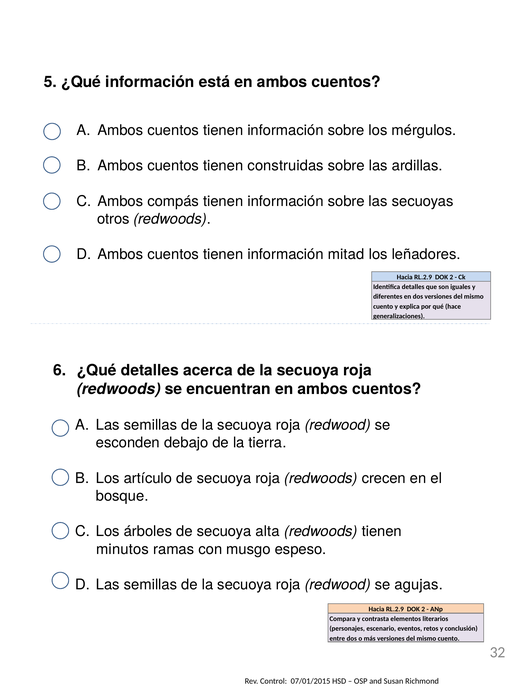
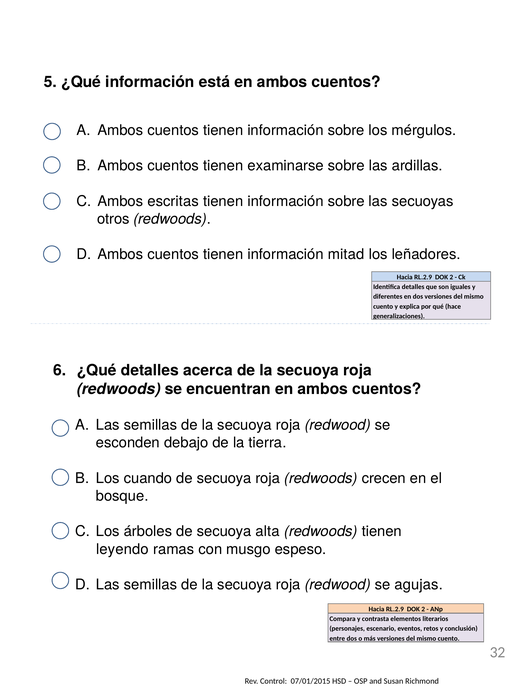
construidas: construidas -> examinarse
compás: compás -> escritas
artículo: artículo -> cuando
minutos: minutos -> leyendo
